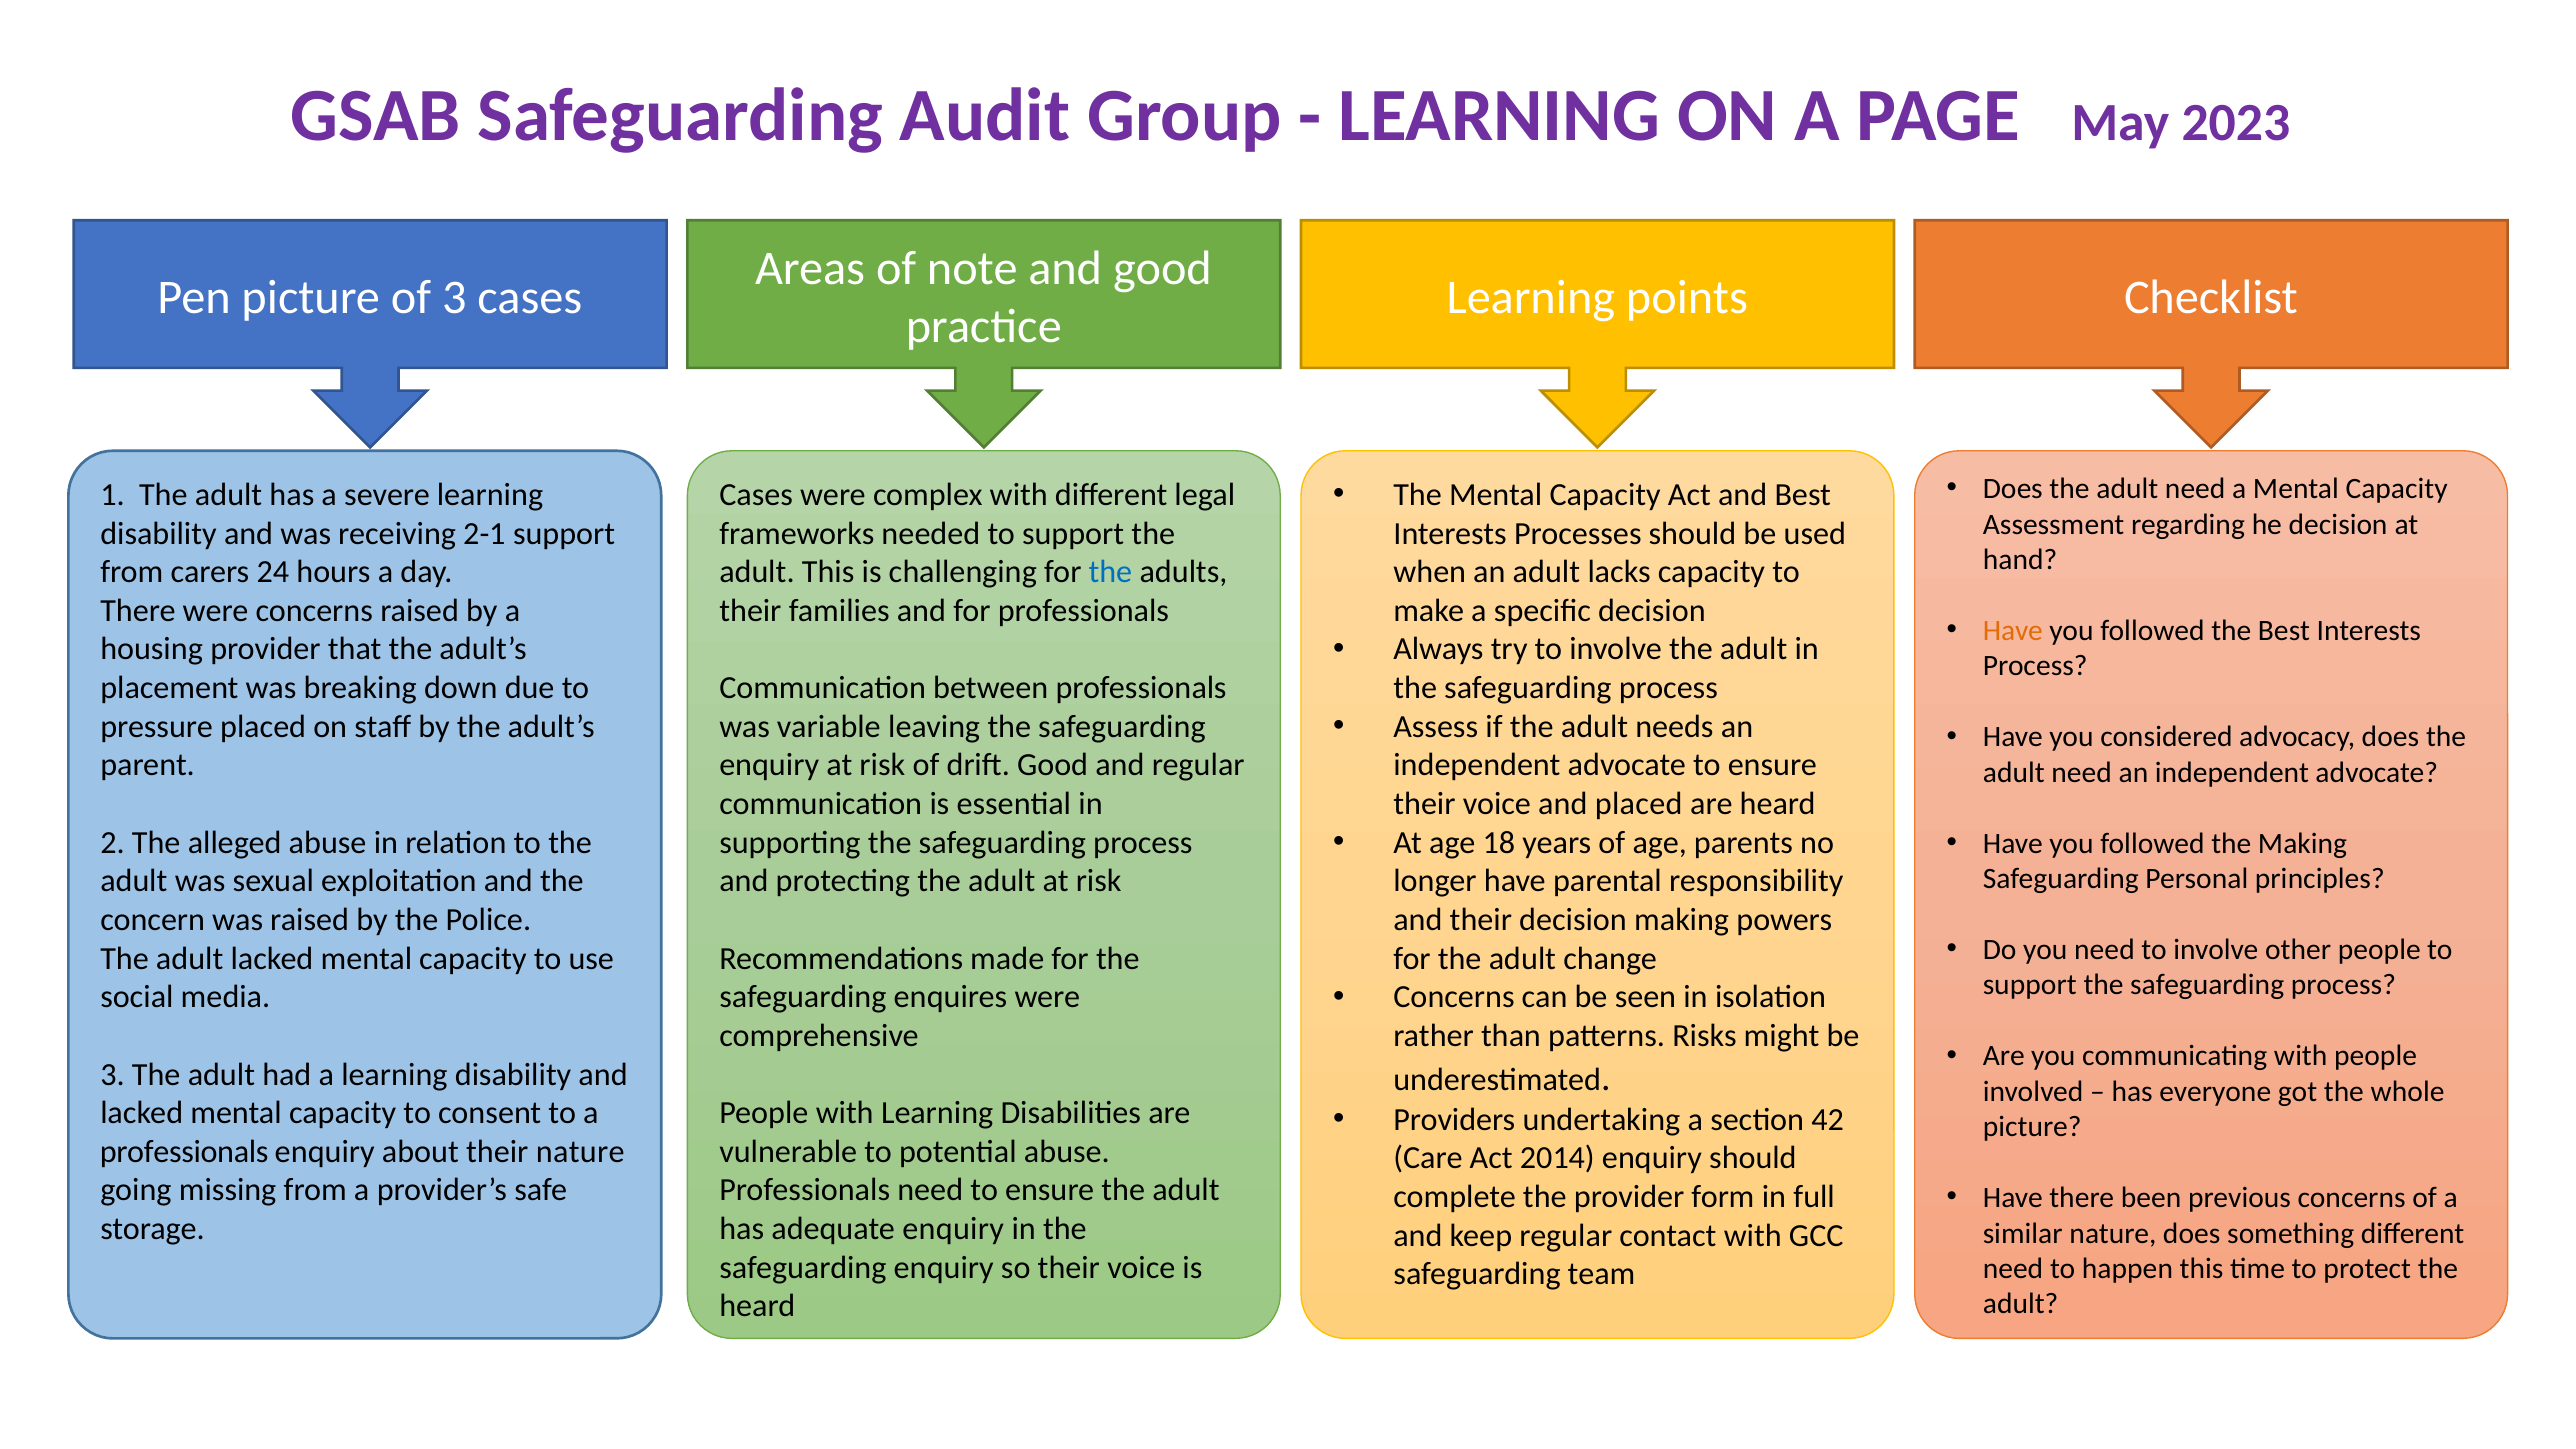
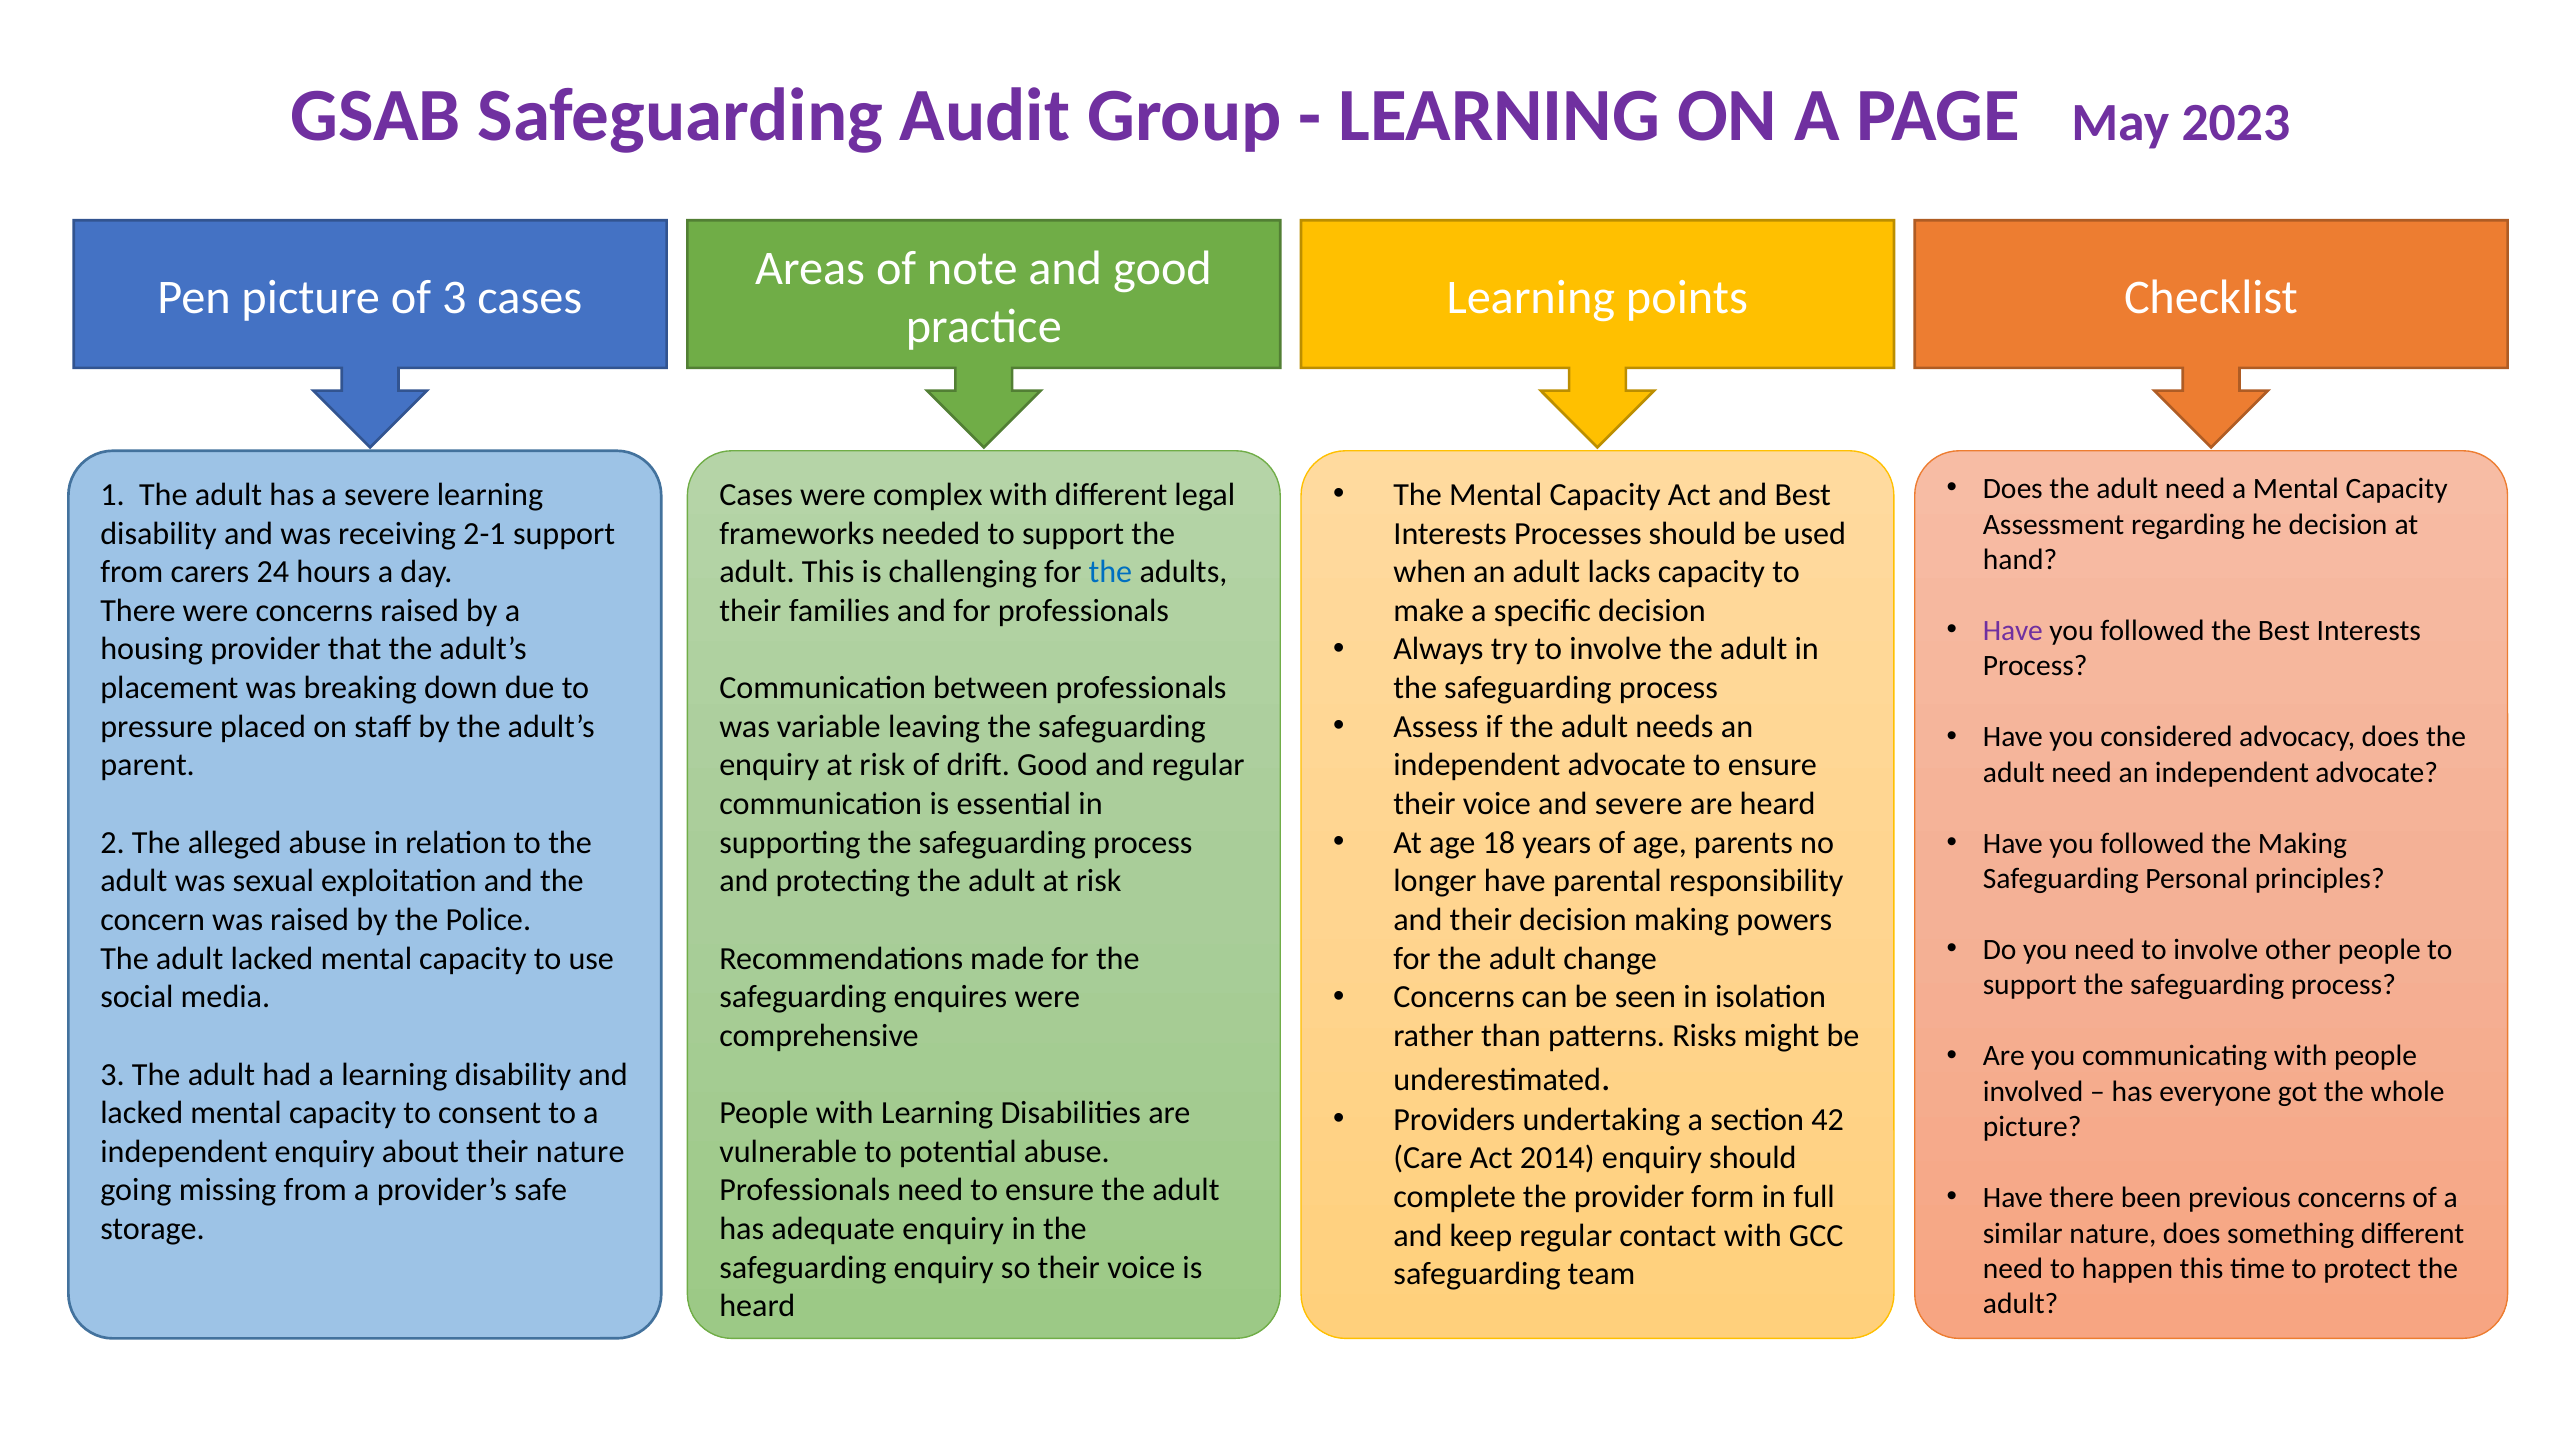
Have at (2013, 631) colour: orange -> purple
and placed: placed -> severe
professionals at (184, 1152): professionals -> independent
